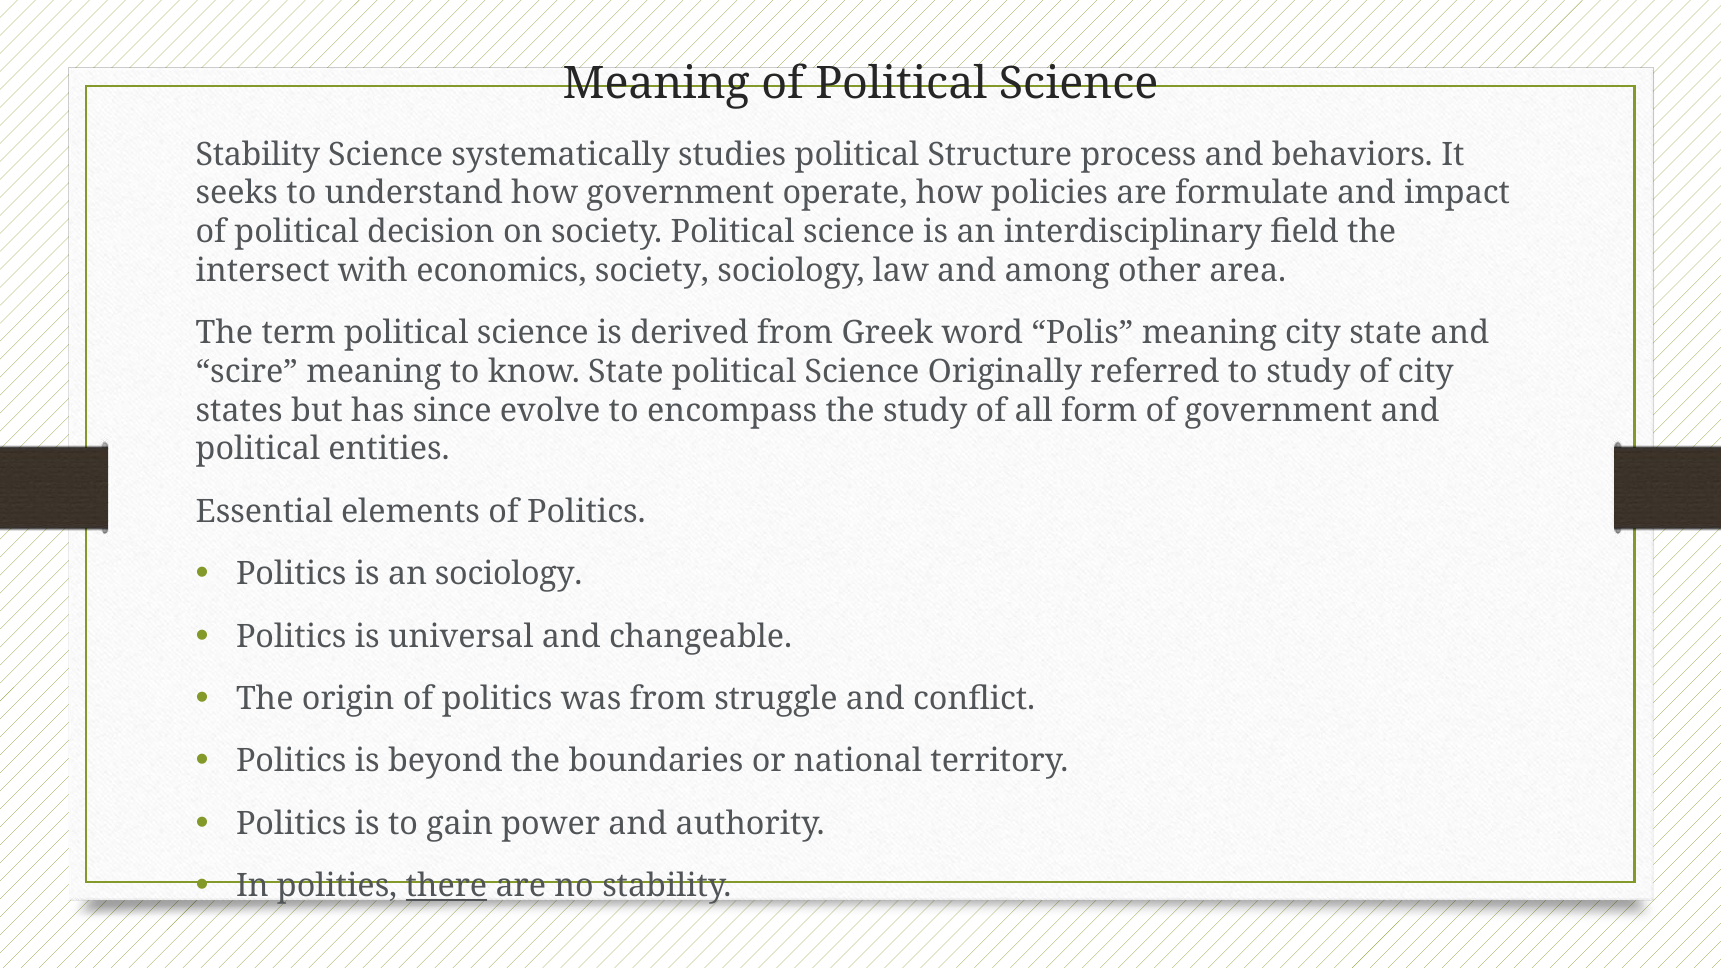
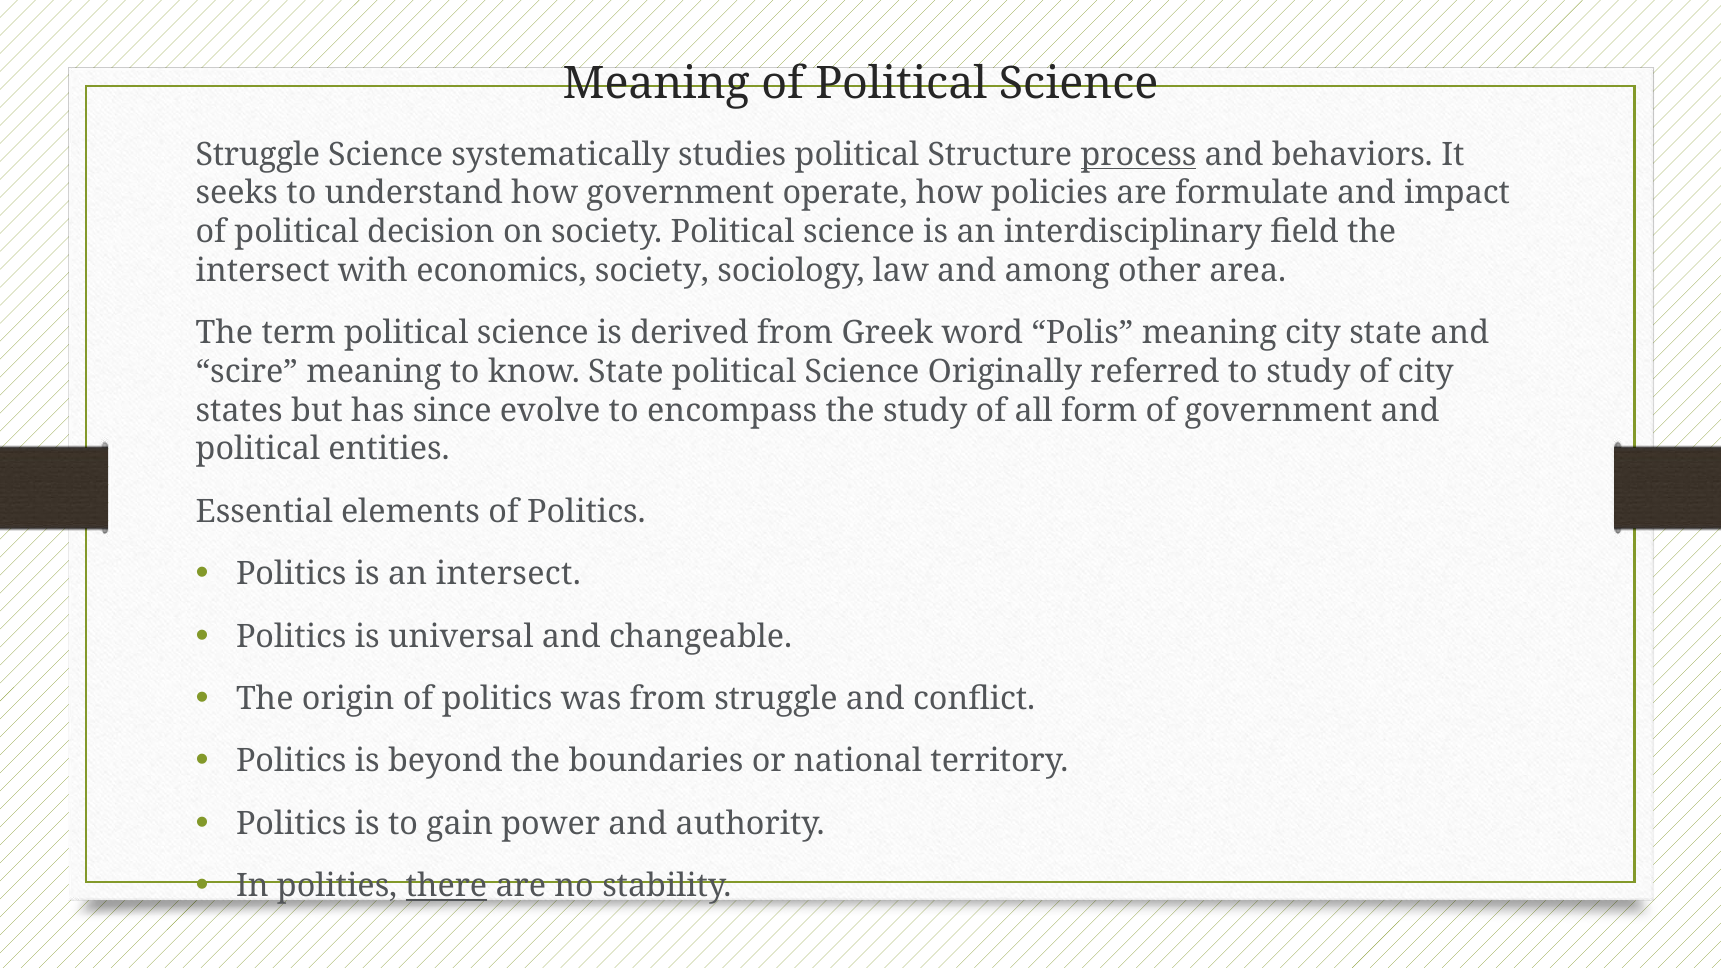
Stability at (258, 155): Stability -> Struggle
process underline: none -> present
an sociology: sociology -> intersect
